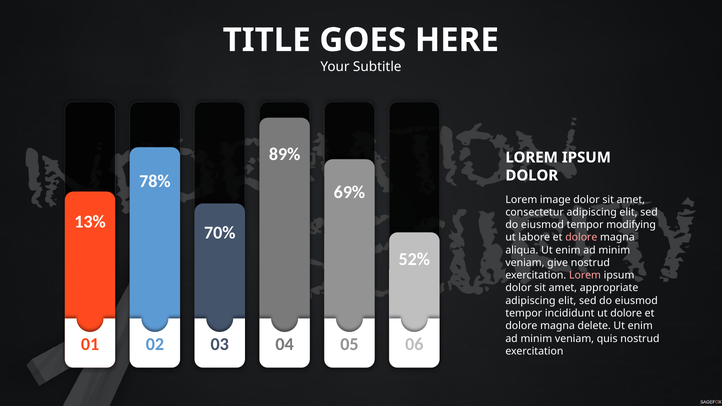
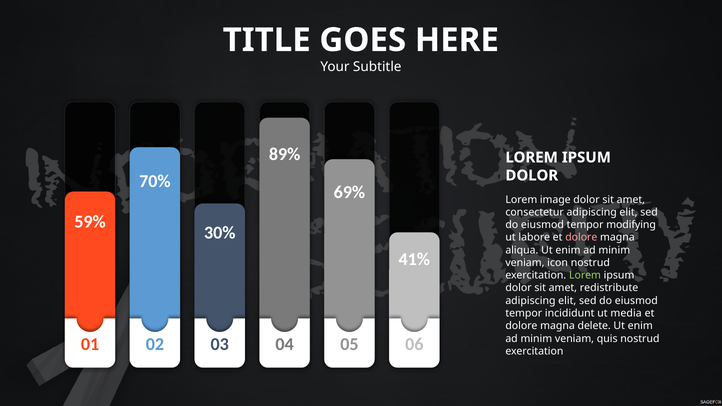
78%: 78% -> 70%
13%: 13% -> 59%
70%: 70% -> 30%
52%: 52% -> 41%
give: give -> icon
Lorem at (585, 275) colour: pink -> light green
appropriate: appropriate -> redistribute
ut dolore: dolore -> media
